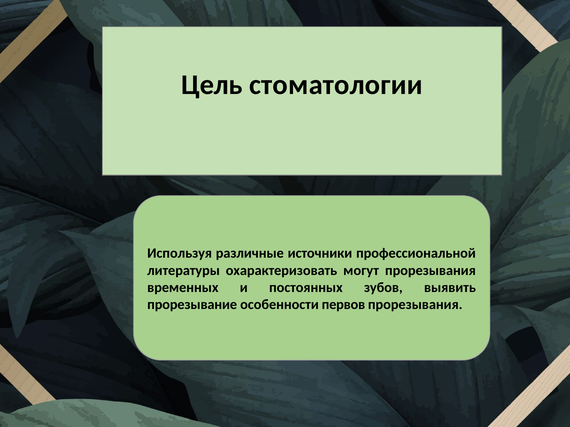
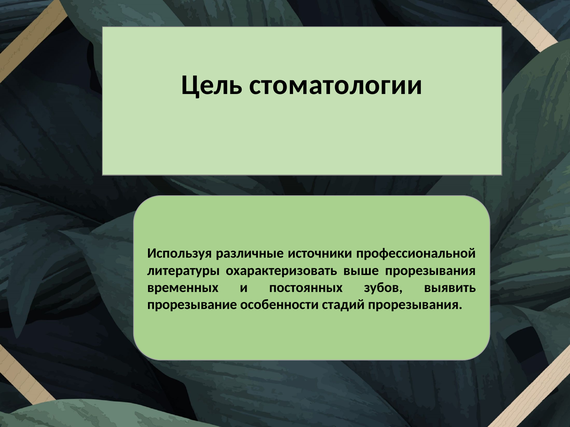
могут: могут -> выше
первов: первов -> стадий
